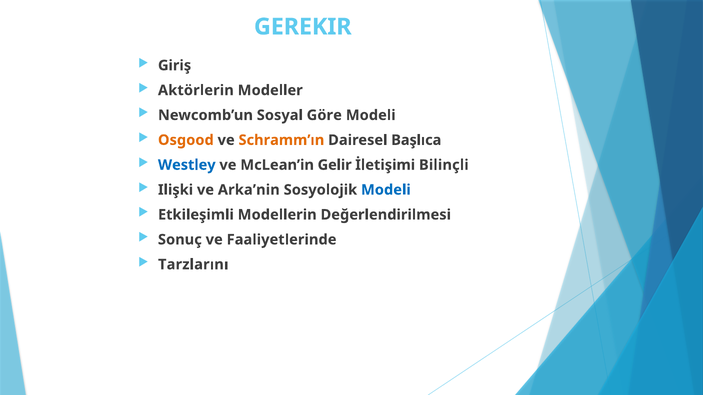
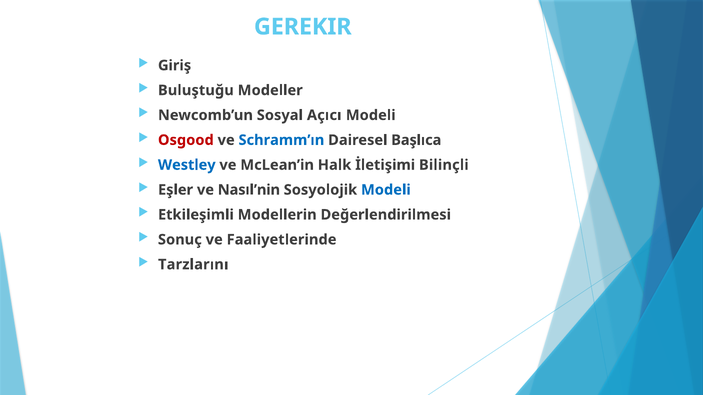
Aktörlerin: Aktörlerin -> Buluştuğu
Göre: Göre -> Açıcı
Osgood colour: orange -> red
Schramm’ın colour: orange -> blue
Gelir: Gelir -> Halk
Ilişki: Ilişki -> Eşler
Arka’nin: Arka’nin -> Nasıl’nin
